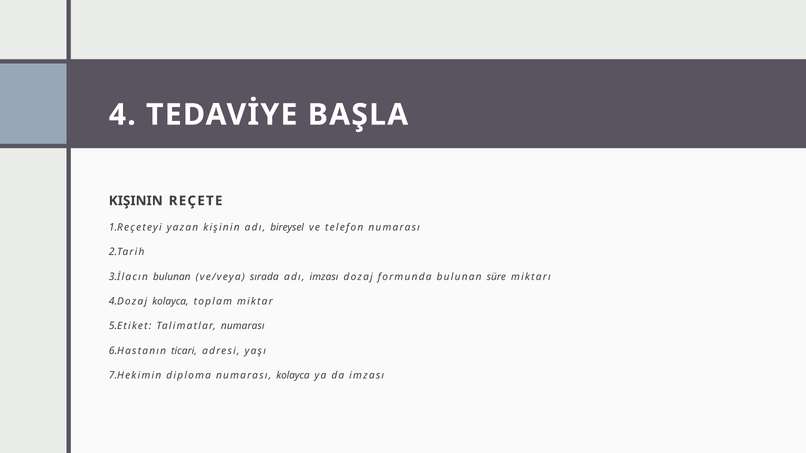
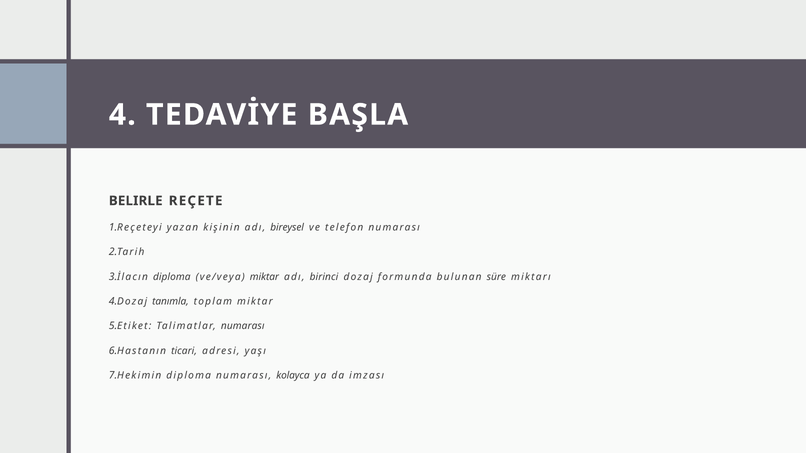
KIŞININ at (136, 201): KIŞININ -> BELIRLE
bulunan at (172, 277): bulunan -> diploma
ve/veya sırada: sırada -> miktar
adı imzası: imzası -> birinci
kolayca at (170, 302): kolayca -> tanımla
